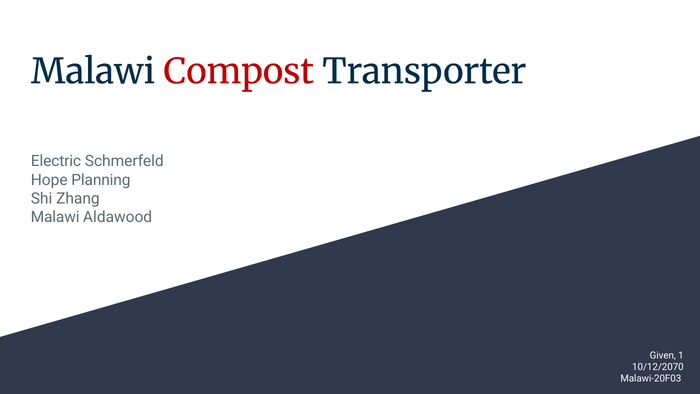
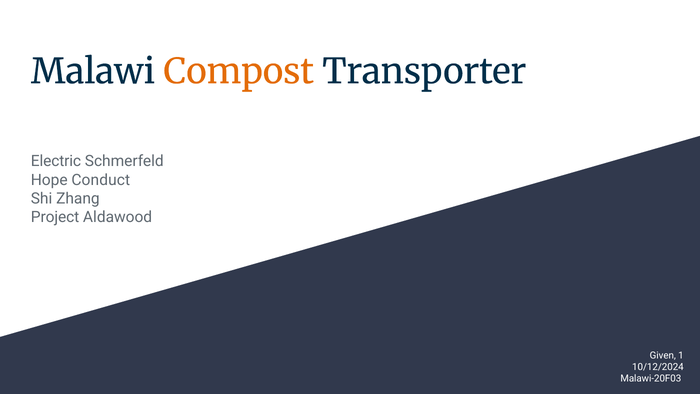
Compost colour: red -> orange
Planning: Planning -> Conduct
Malawi at (55, 217): Malawi -> Project
10/12/2070: 10/12/2070 -> 10/12/2024
